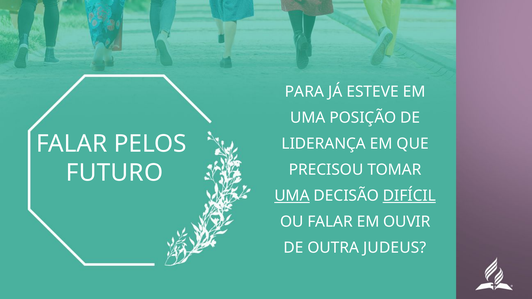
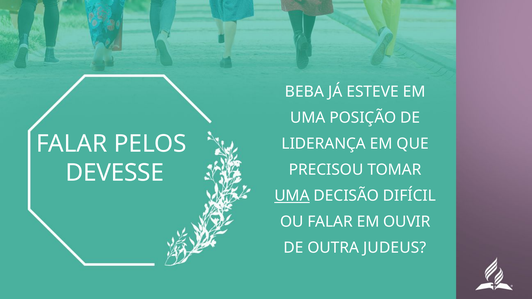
PARA: PARA -> BEBA
FUTURO: FUTURO -> DEVESSE
DIFÍCIL underline: present -> none
